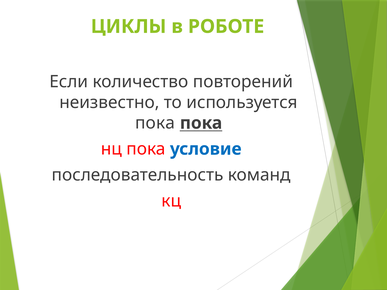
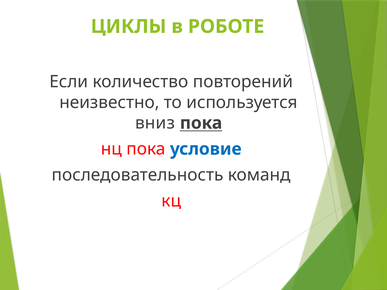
пока at (155, 123): пока -> вниз
